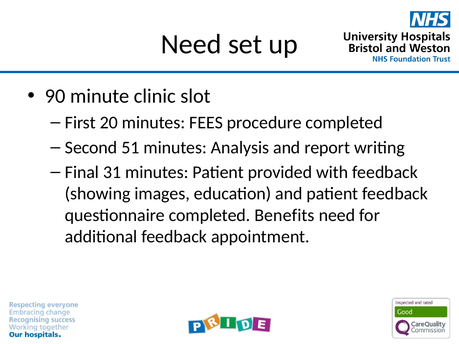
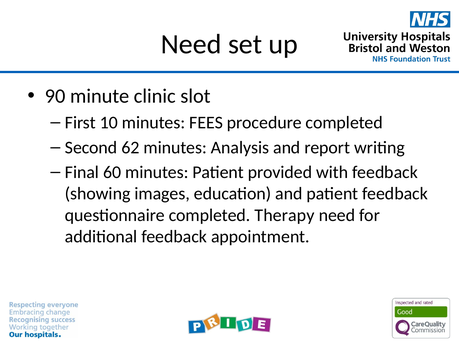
20: 20 -> 10
51: 51 -> 62
31: 31 -> 60
Benefits: Benefits -> Therapy
